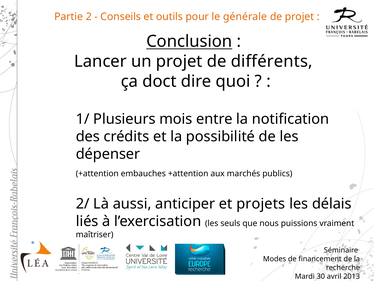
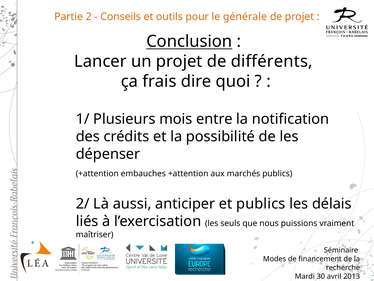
doct: doct -> frais
et projets: projets -> publics
